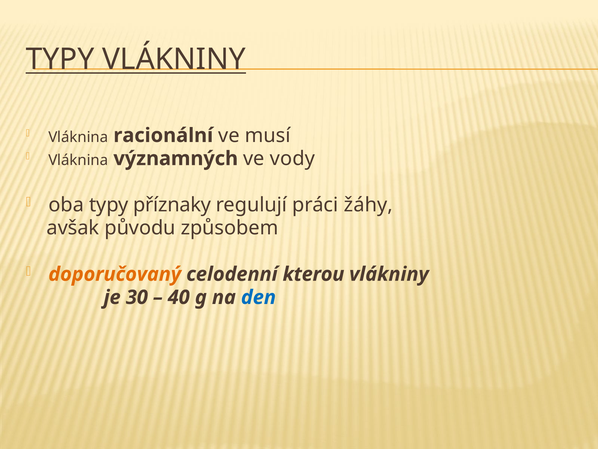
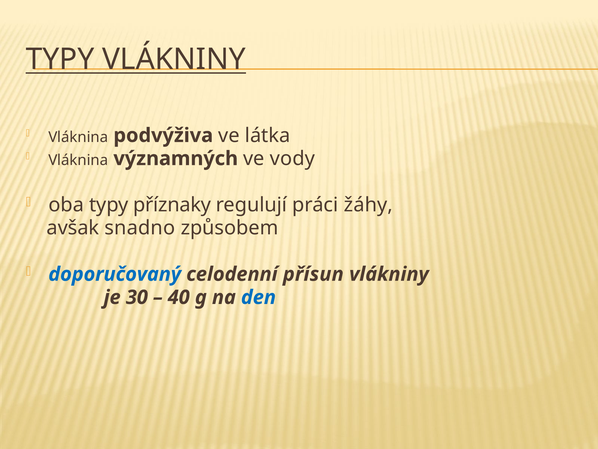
racionální: racionální -> podvýživa
musí: musí -> látka
původu: původu -> snadno
doporučovaný colour: orange -> blue
kterou: kterou -> přísun
